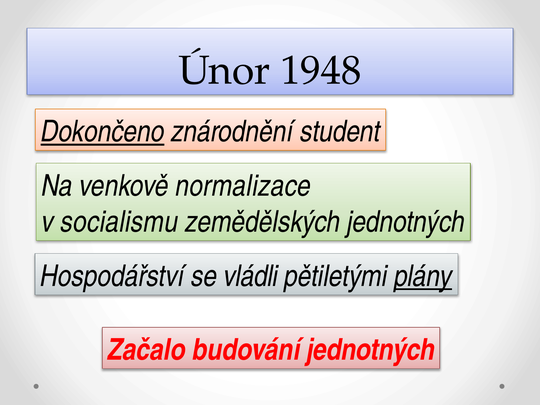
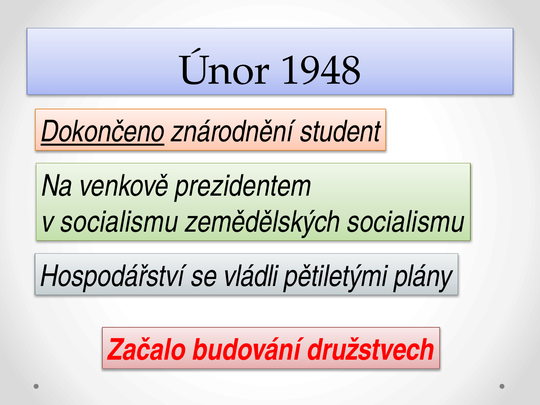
normalizace: normalizace -> prezidentem
zemědělských jednotných: jednotných -> socialismu
plány underline: present -> none
budování jednotných: jednotných -> družstvech
